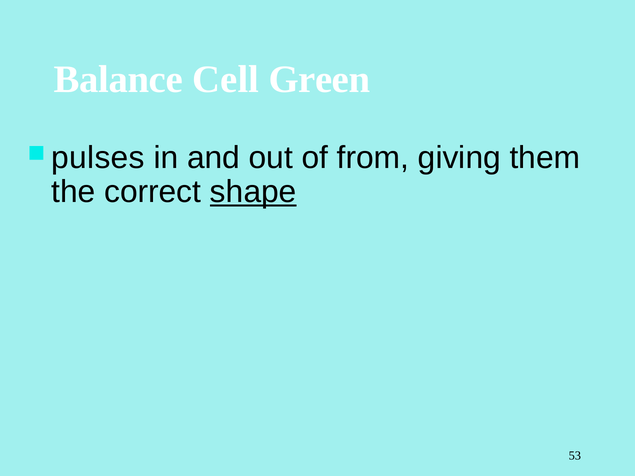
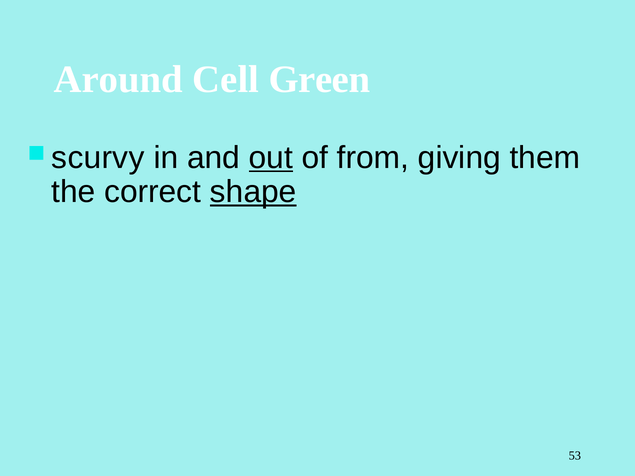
Balance: Balance -> Around
pulses: pulses -> scurvy
out underline: none -> present
